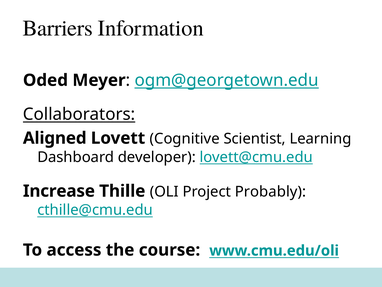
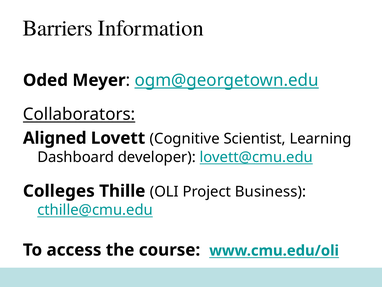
Increase: Increase -> Colleges
Probably: Probably -> Business
